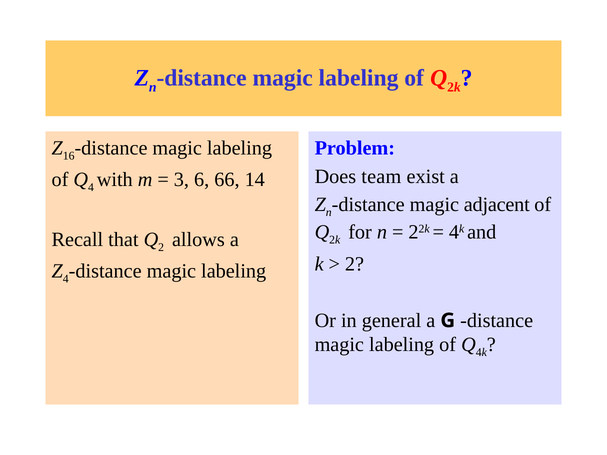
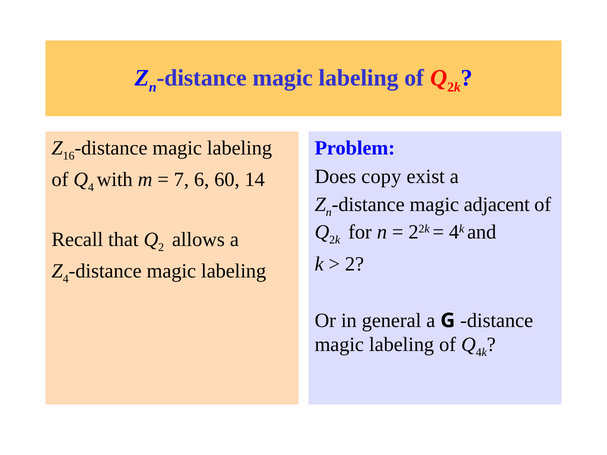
team: team -> copy
3: 3 -> 7
66: 66 -> 60
